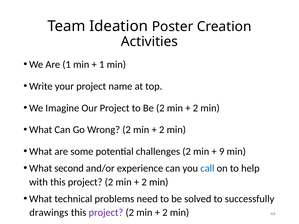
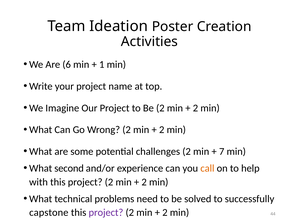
Are 1: 1 -> 6
9: 9 -> 7
call colour: blue -> orange
drawings: drawings -> capstone
